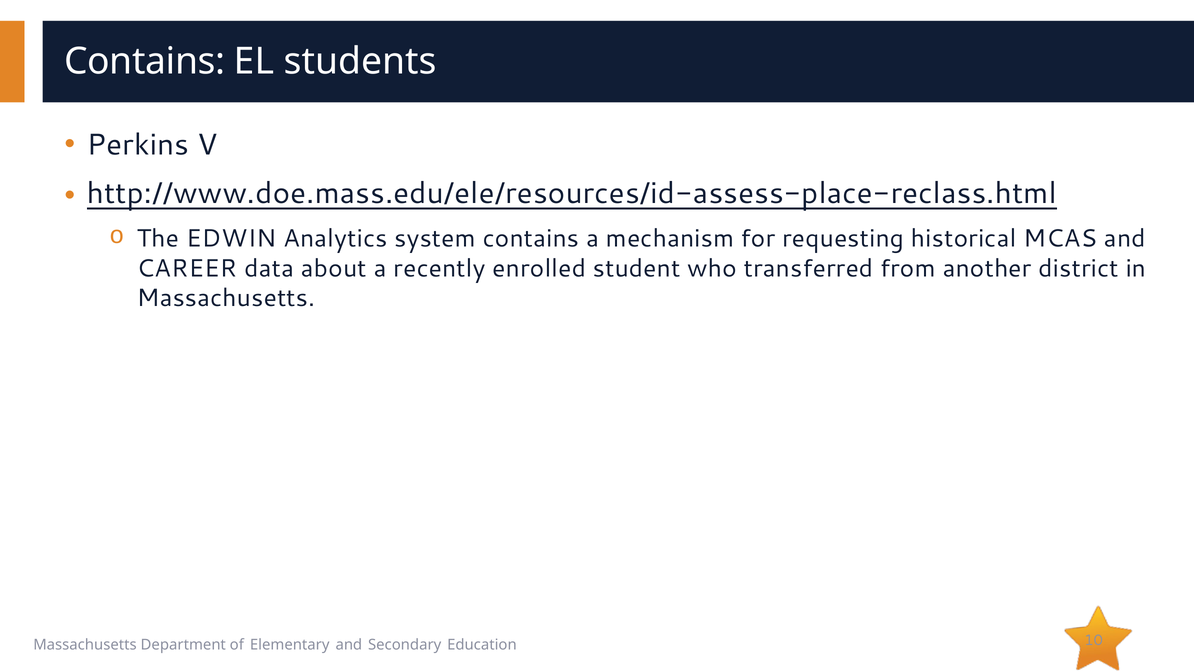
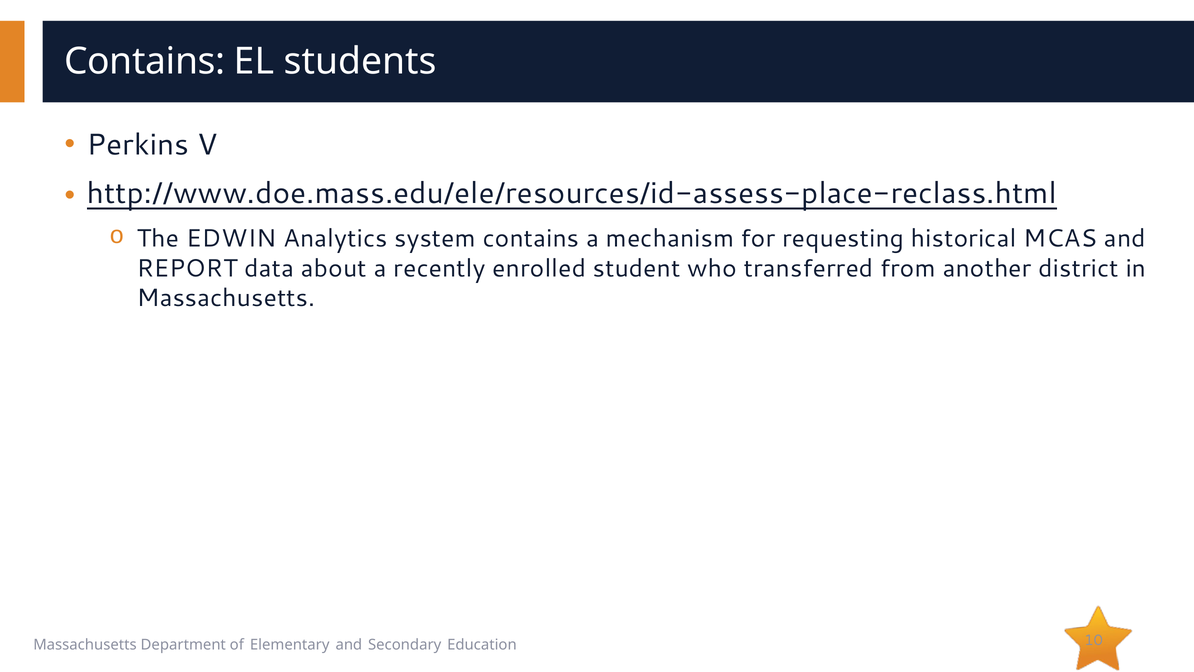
CAREER: CAREER -> REPORT
